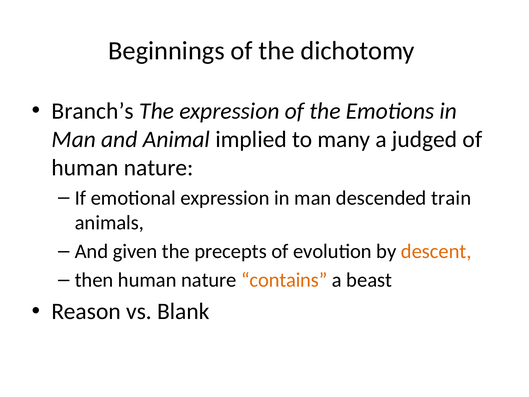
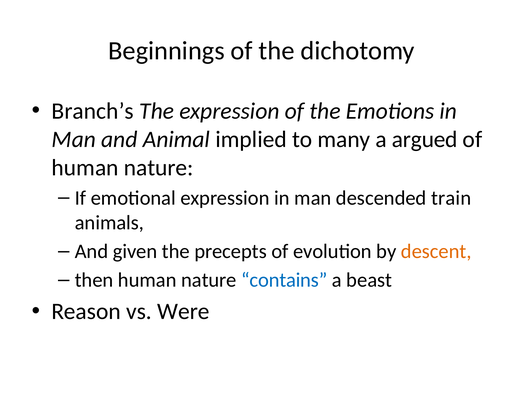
judged: judged -> argued
contains colour: orange -> blue
Blank: Blank -> Were
